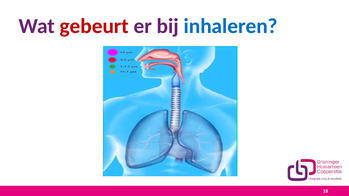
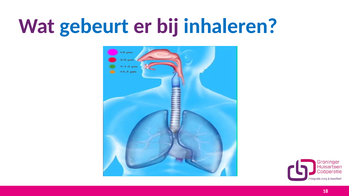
gebeurt colour: red -> blue
